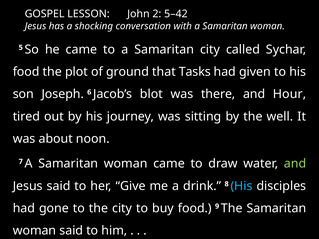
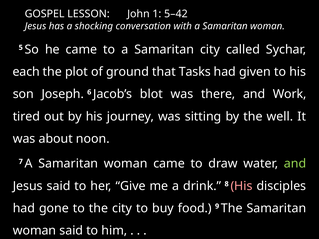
2: 2 -> 1
food at (26, 72): food -> each
Hour: Hour -> Work
His at (242, 186) colour: light blue -> pink
